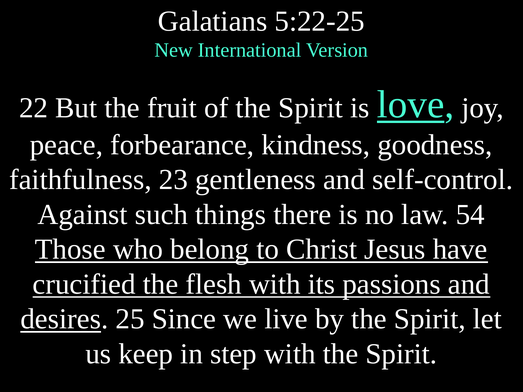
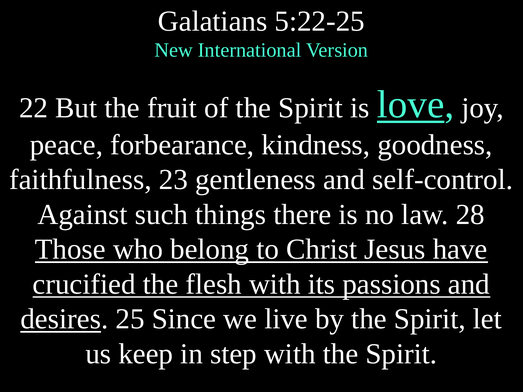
54: 54 -> 28
